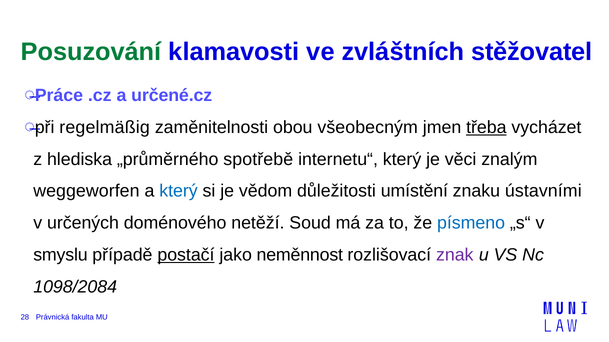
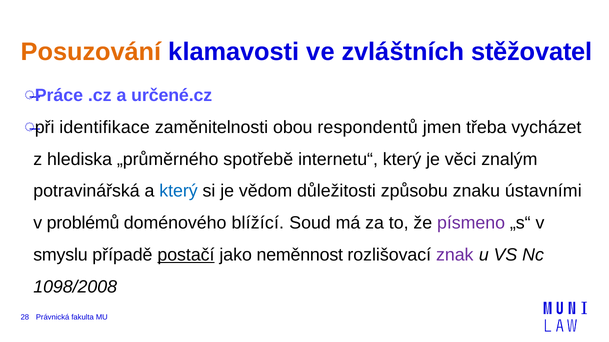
Posuzování colour: green -> orange
regelmäßig: regelmäßig -> identifikace
všeobecným: všeobecným -> respondentů
třeba underline: present -> none
weggeworfen: weggeworfen -> potravinářská
umístění: umístění -> způsobu
určených: určených -> problémů
netěží: netěží -> blížící
písmeno colour: blue -> purple
1098/2084: 1098/2084 -> 1098/2008
